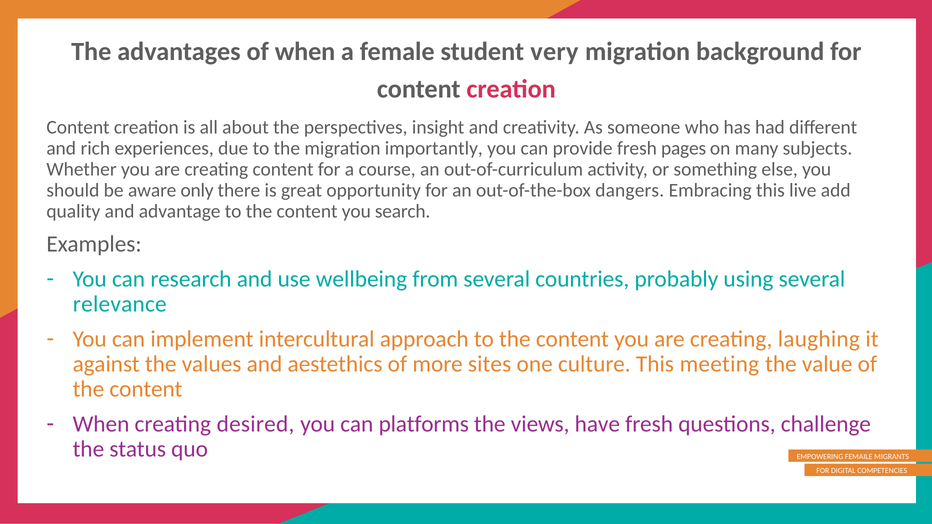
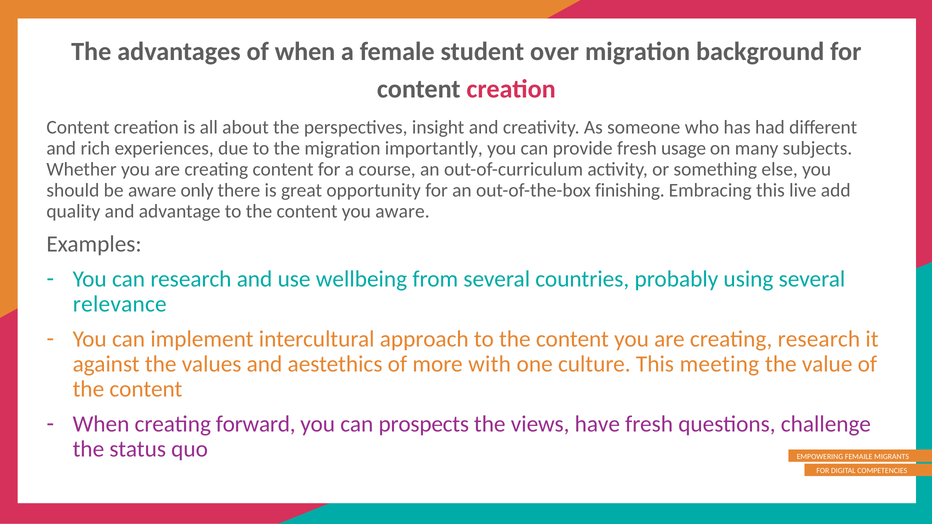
very: very -> over
pages: pages -> usage
dangers: dangers -> finishing
you search: search -> aware
creating laughing: laughing -> research
sites: sites -> with
desired: desired -> forward
platforms: platforms -> prospects
